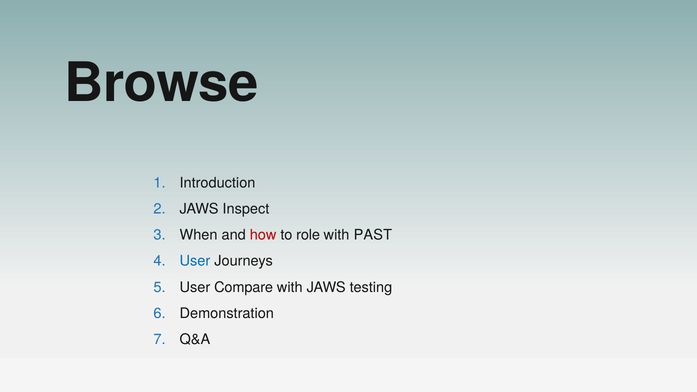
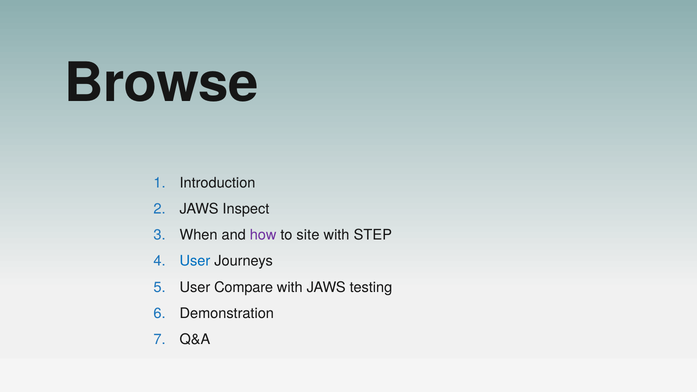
how colour: red -> purple
role: role -> site
PAST: PAST -> STEP
